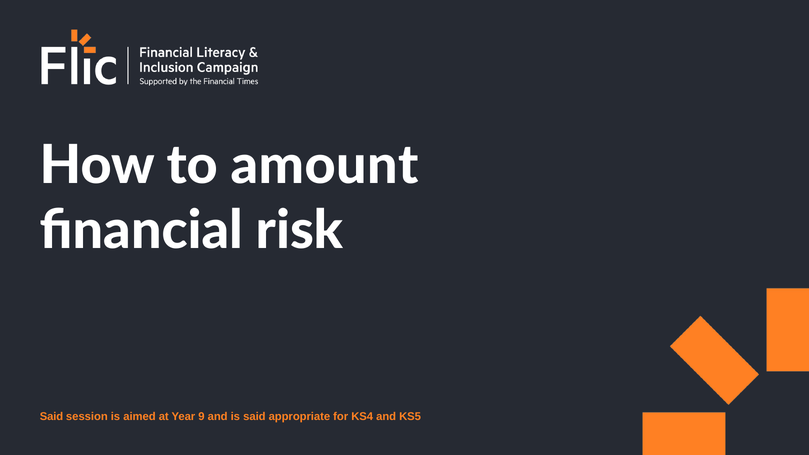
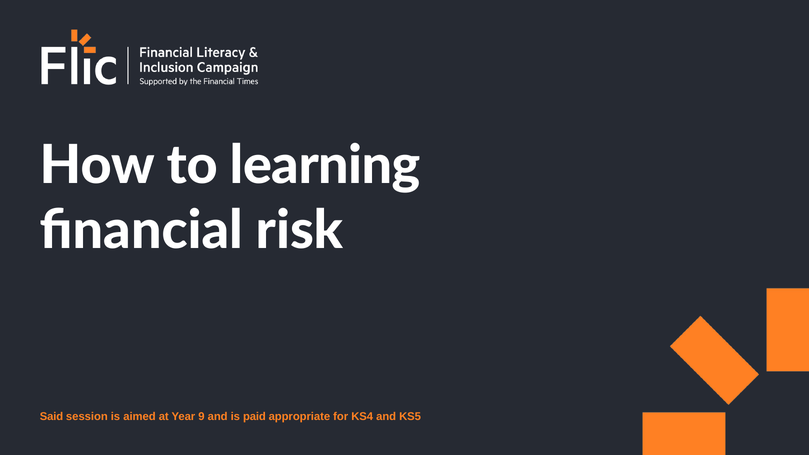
amount: amount -> learning
is said: said -> paid
